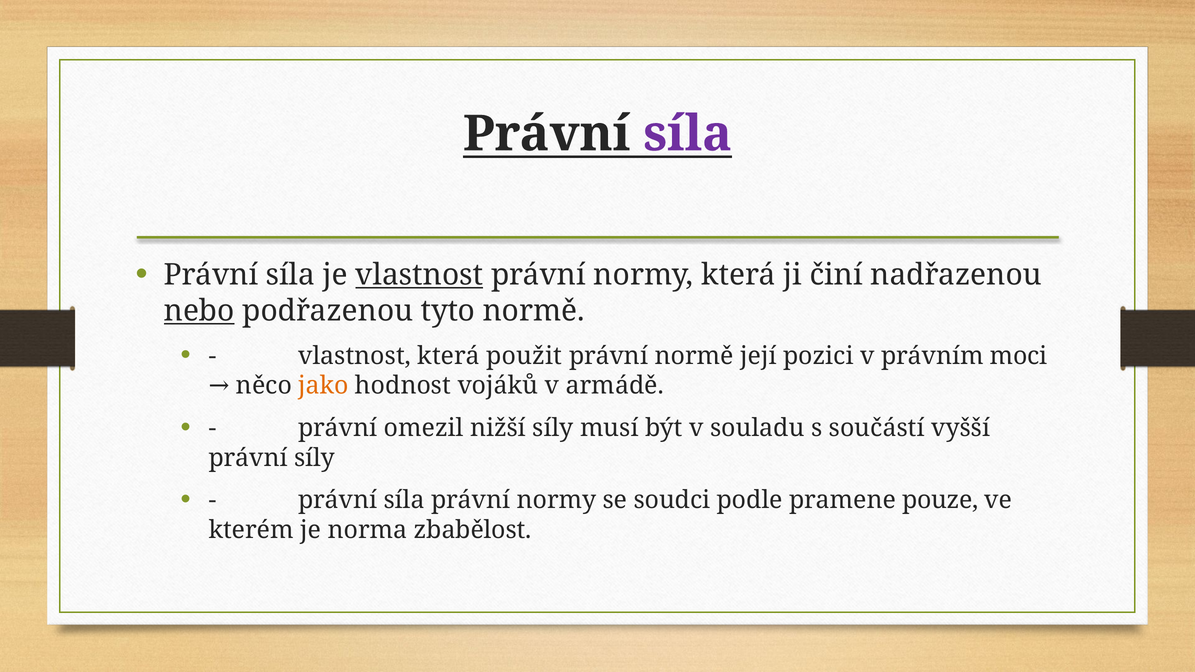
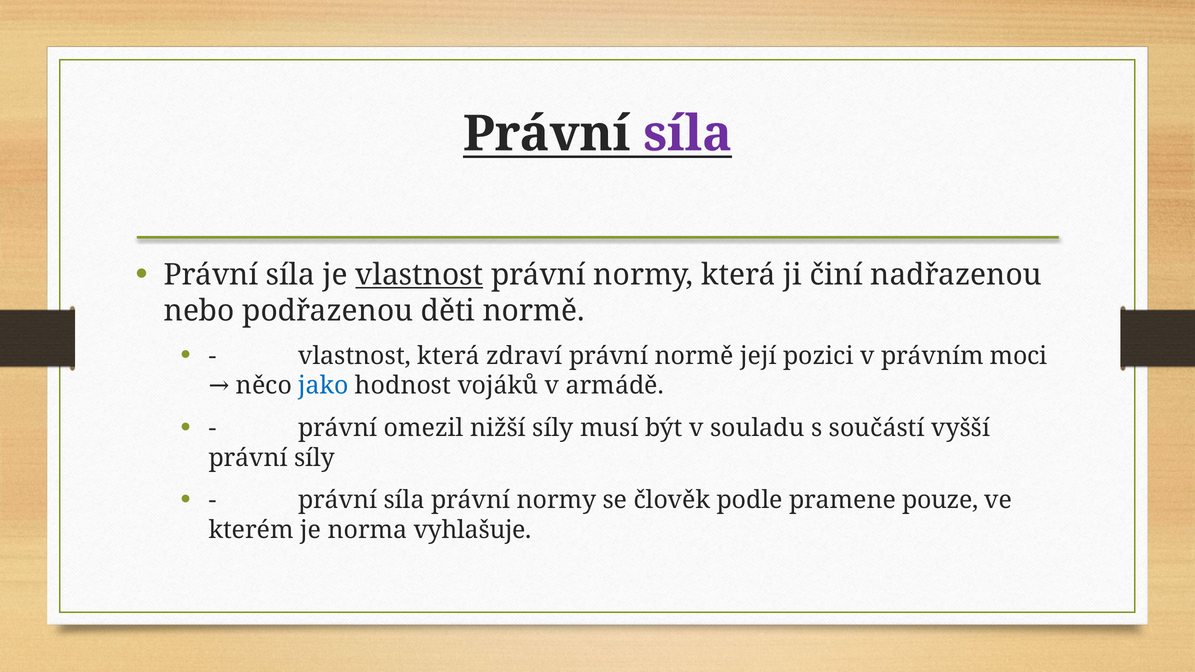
nebo underline: present -> none
tyto: tyto -> děti
použit: použit -> zdraví
jako colour: orange -> blue
soudci: soudci -> člověk
zbabělost: zbabělost -> vyhlašuje
